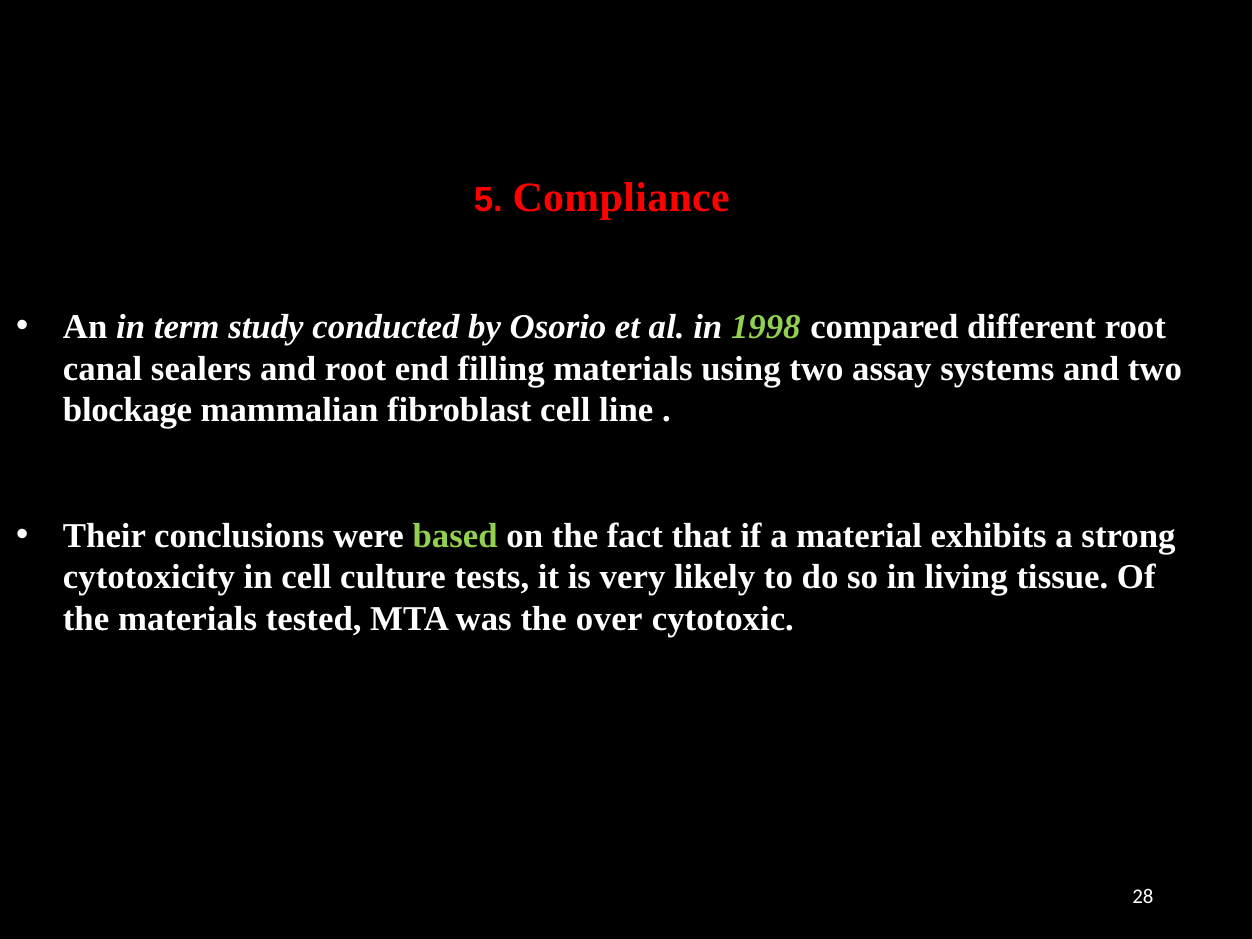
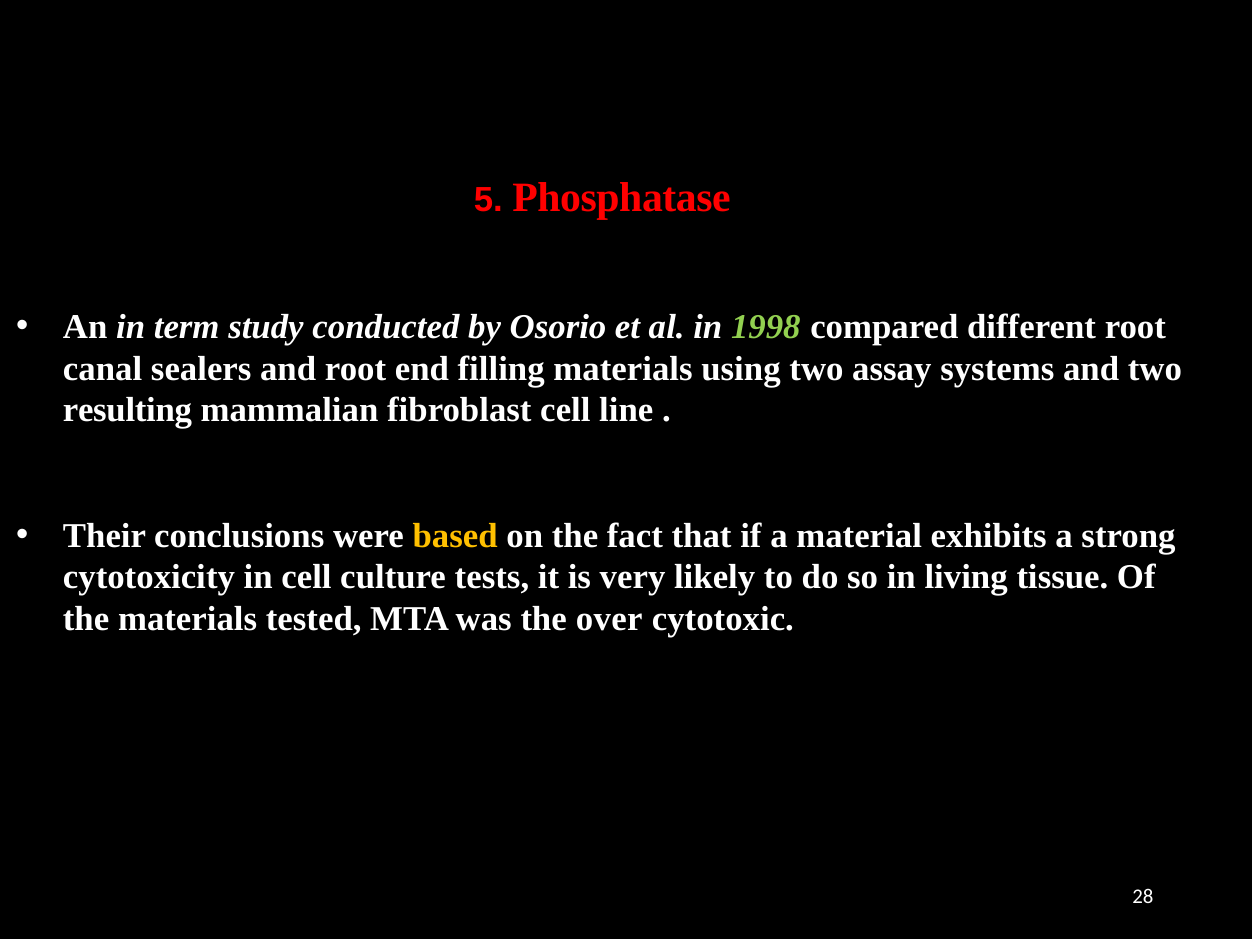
Compliance: Compliance -> Phosphatase
blockage: blockage -> resulting
based colour: light green -> yellow
